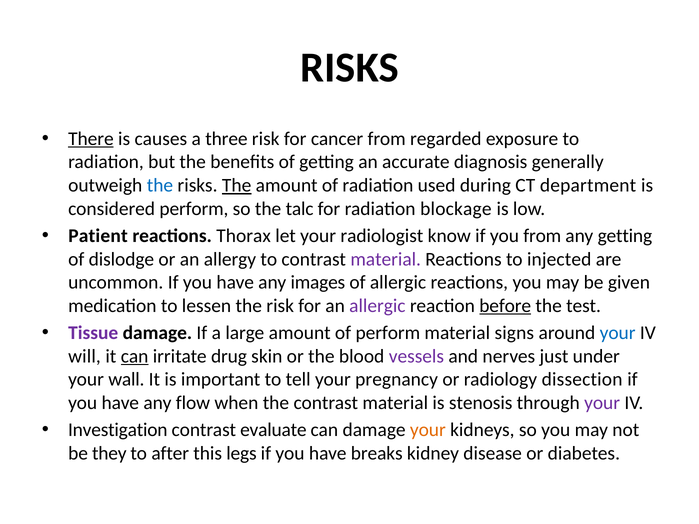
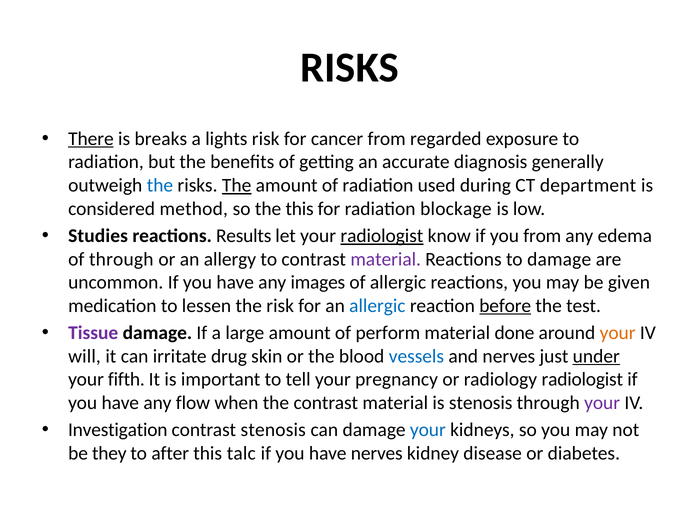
causes: causes -> breaks
three: three -> lights
considered perform: perform -> method
the talc: talc -> this
Patient: Patient -> Studies
Thorax: Thorax -> Results
radiologist at (382, 236) underline: none -> present
any getting: getting -> edema
of dislodge: dislodge -> through
to injected: injected -> damage
allergic at (377, 306) colour: purple -> blue
signs: signs -> done
your at (618, 333) colour: blue -> orange
can at (135, 356) underline: present -> none
vessels colour: purple -> blue
under underline: none -> present
wall: wall -> fifth
radiology dissection: dissection -> radiologist
contrast evaluate: evaluate -> stenosis
your at (428, 430) colour: orange -> blue
legs: legs -> talc
have breaks: breaks -> nerves
